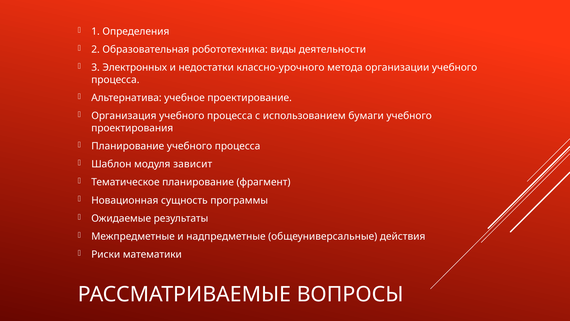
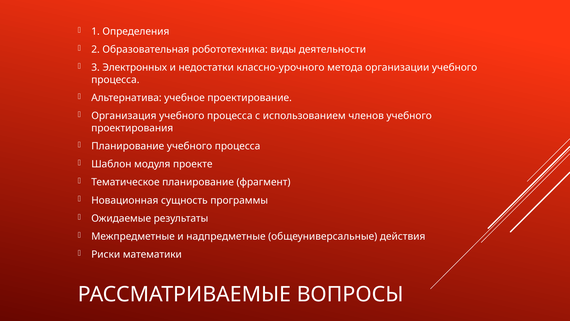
бумаги: бумаги -> членов
зависит: зависит -> проекте
